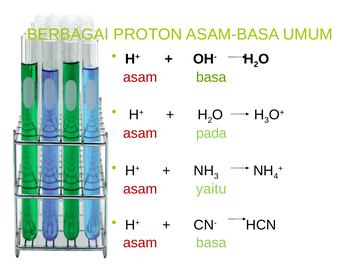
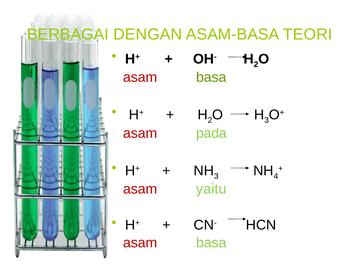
PROTON: PROTON -> DENGAN
UMUM: UMUM -> TEORI
